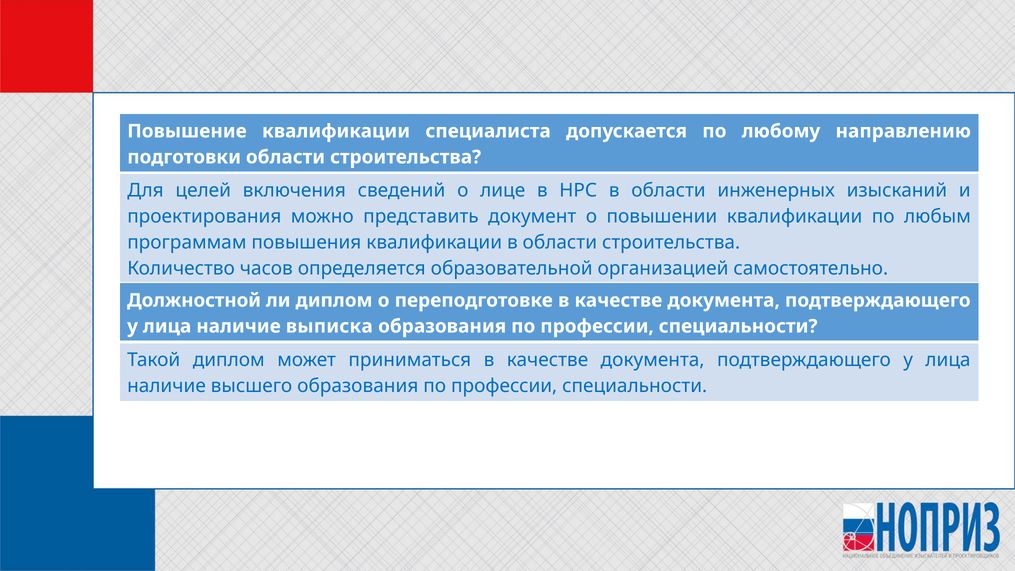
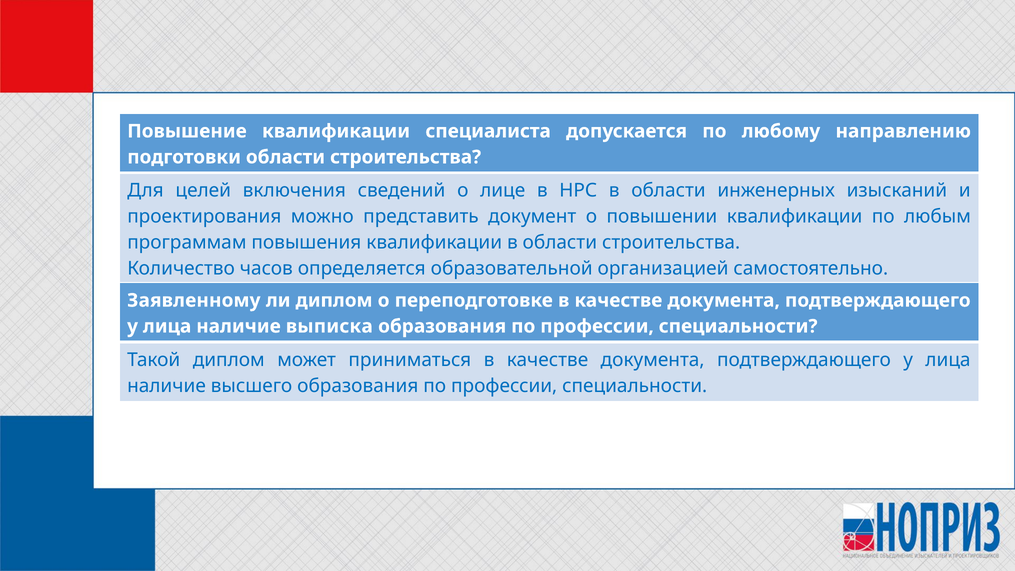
Должностной: Должностной -> Заявленному
